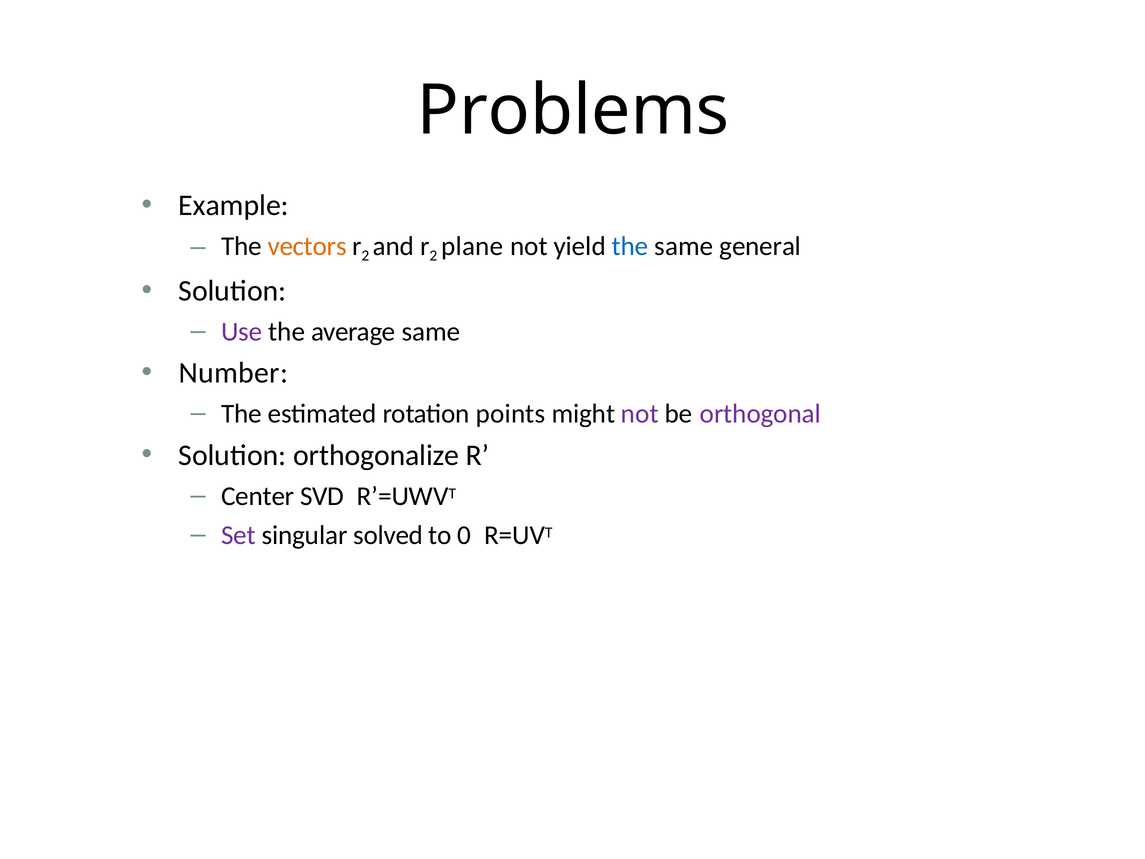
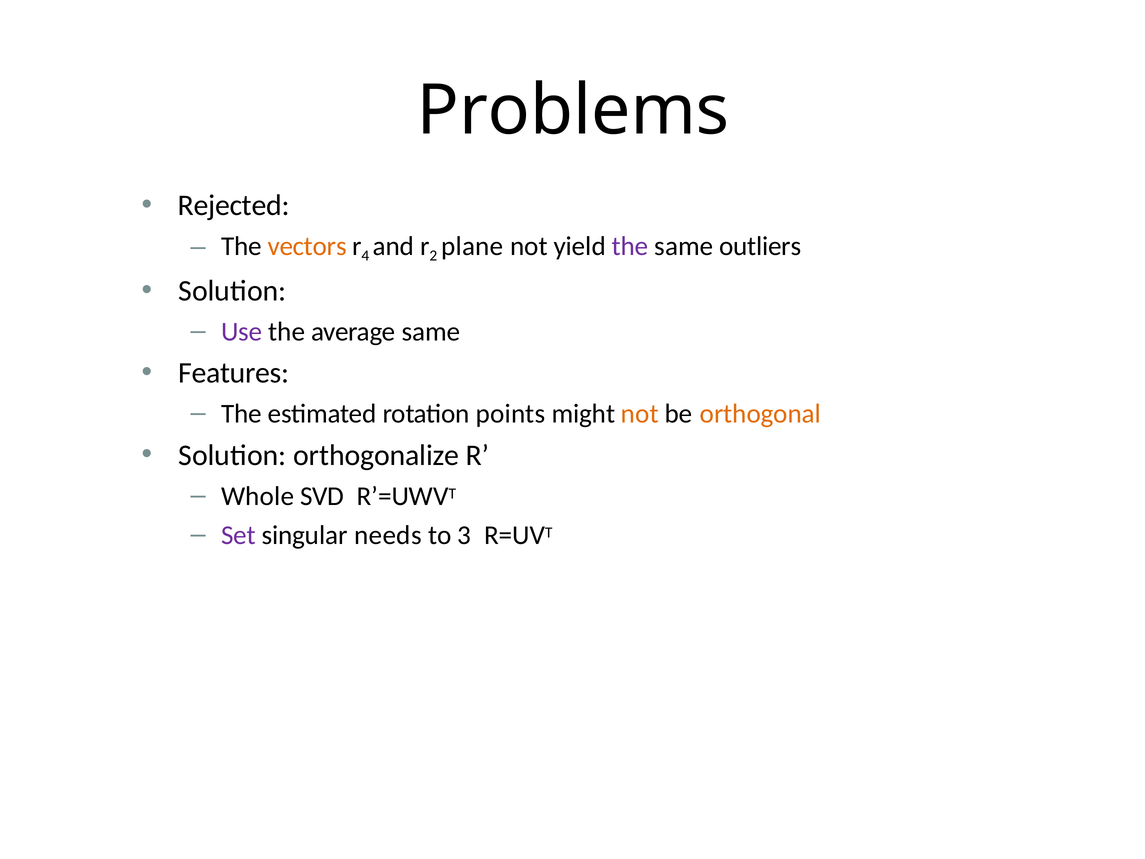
Example: Example -> Rejected
2 at (365, 256): 2 -> 4
the at (630, 246) colour: blue -> purple
general: general -> outliers
Number: Number -> Features
not at (640, 414) colour: purple -> orange
orthogonal colour: purple -> orange
Center: Center -> Whole
solved: solved -> needs
0: 0 -> 3
